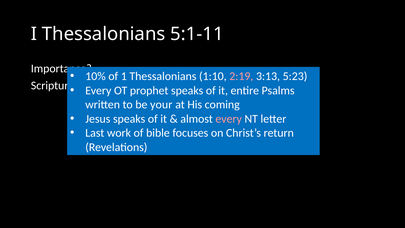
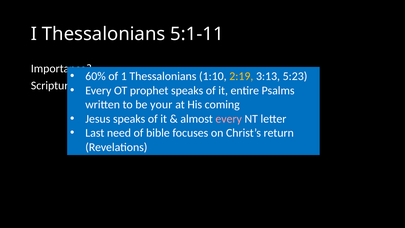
10%: 10% -> 60%
2:19 colour: pink -> yellow
work: work -> need
